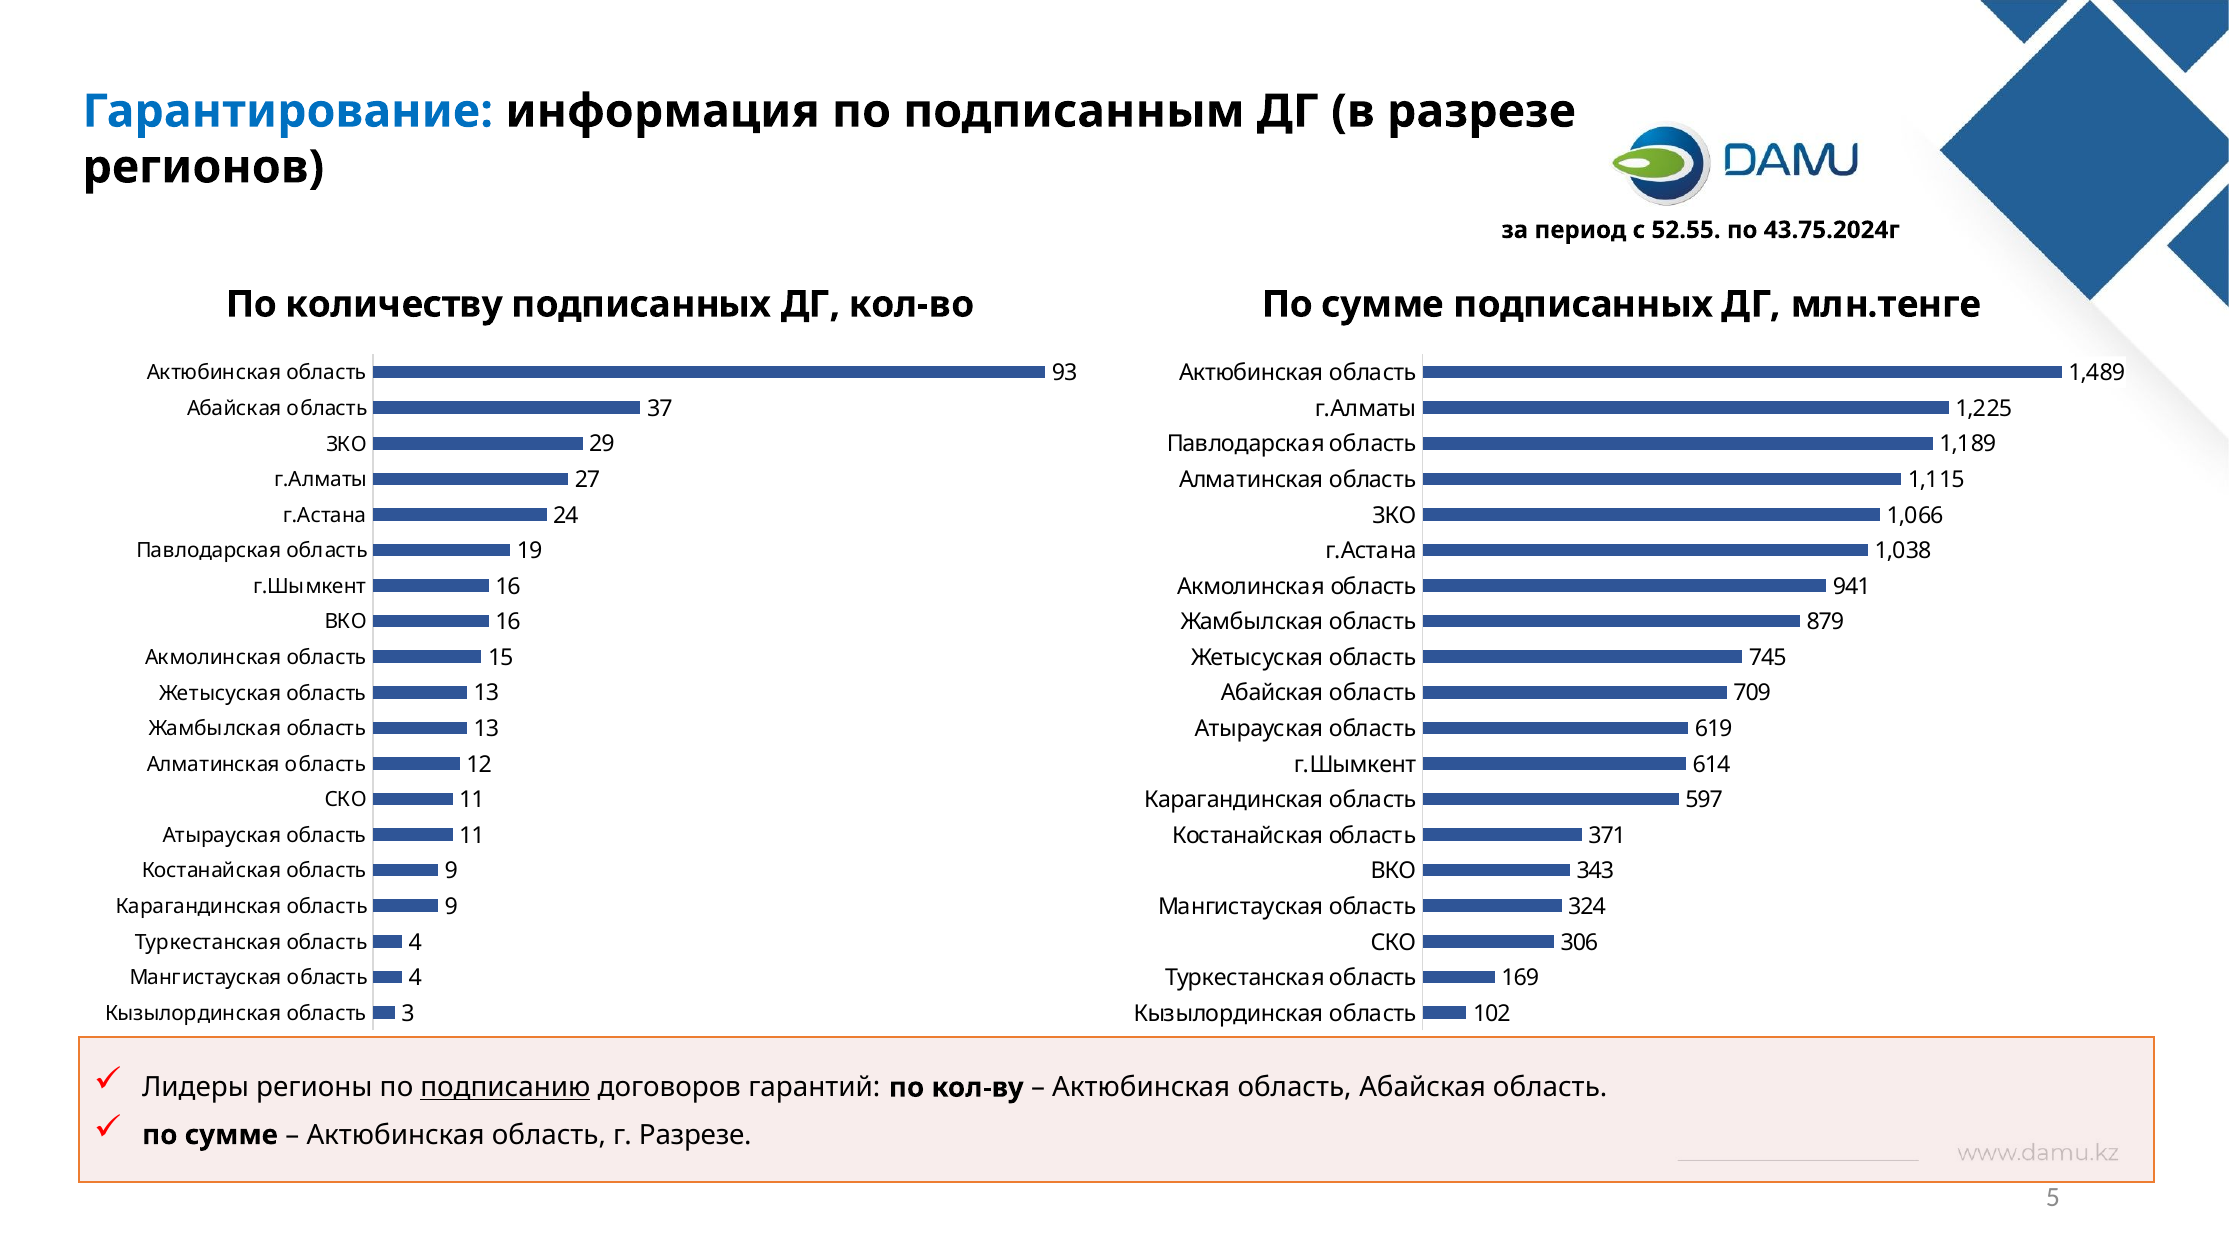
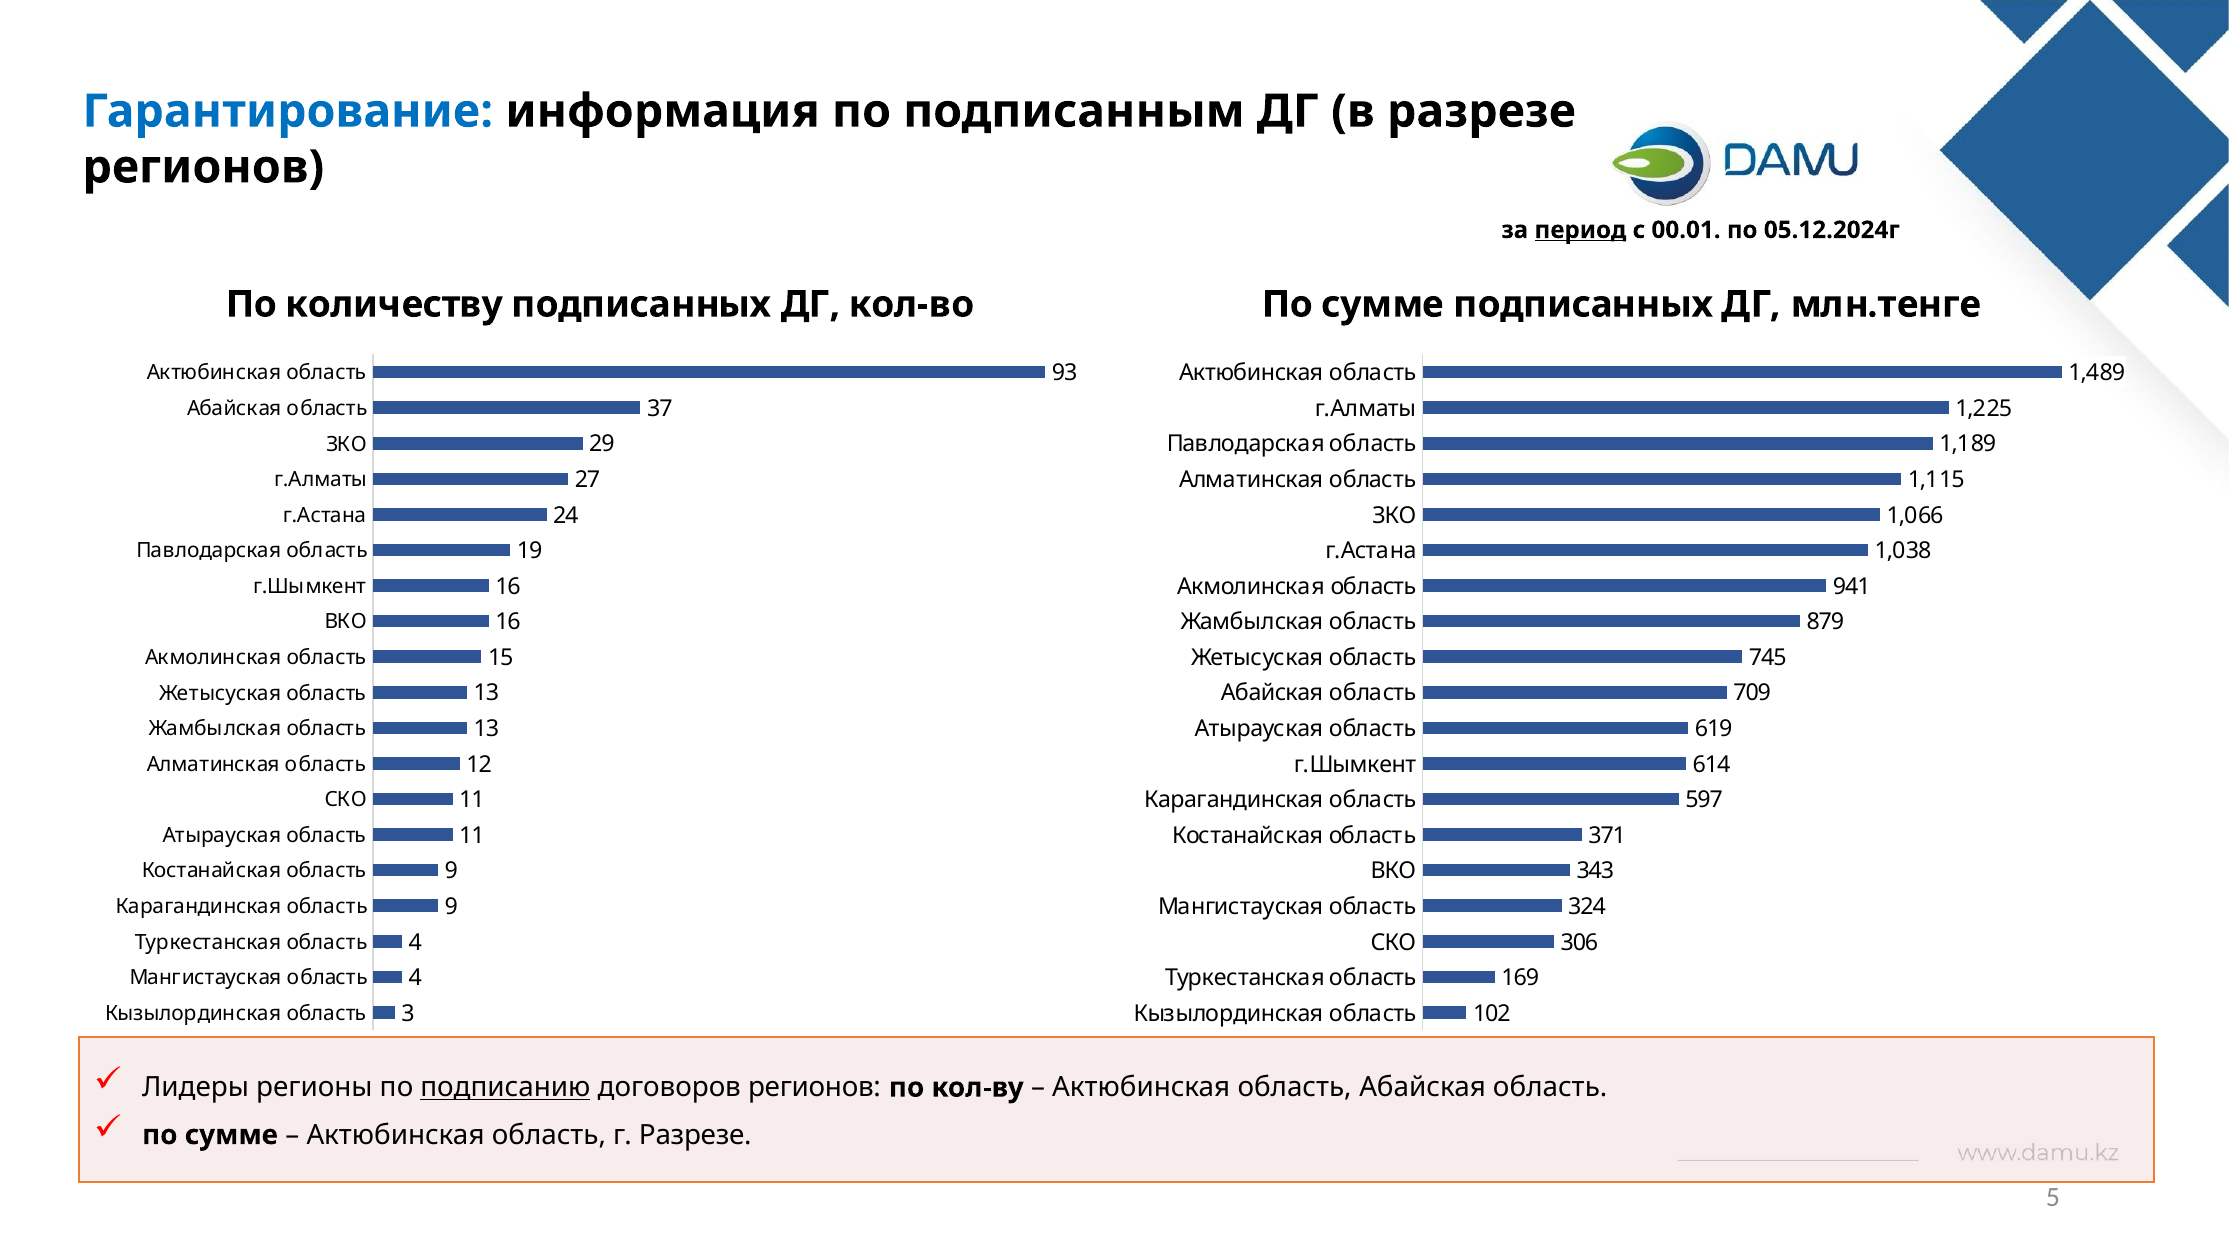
период underline: none -> present
52.55: 52.55 -> 00.01
43.75.2024г: 43.75.2024г -> 05.12.2024г
договоров гарантий: гарантий -> регионов
